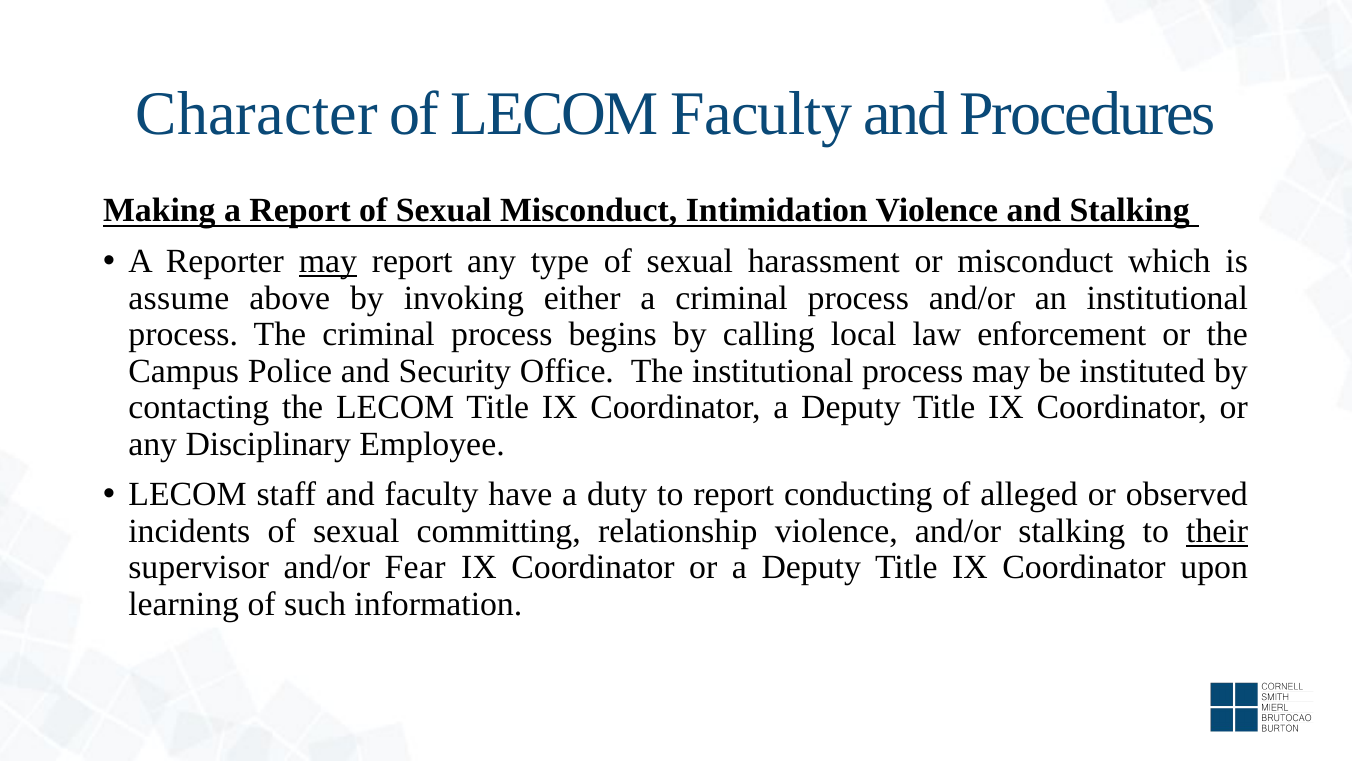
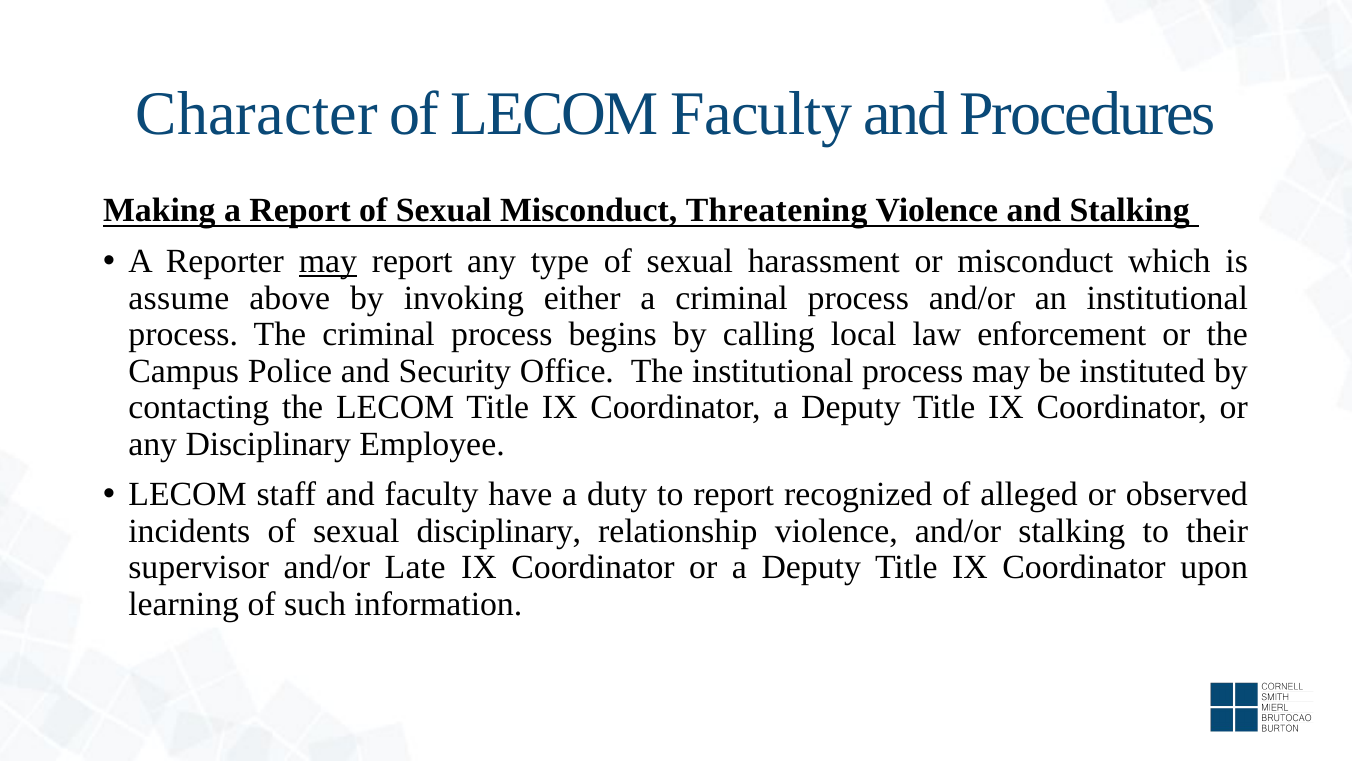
Intimidation: Intimidation -> Threatening
conducting: conducting -> recognized
sexual committing: committing -> disciplinary
their underline: present -> none
Fear: Fear -> Late
